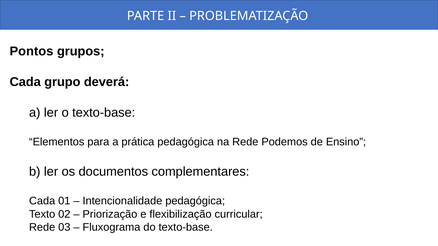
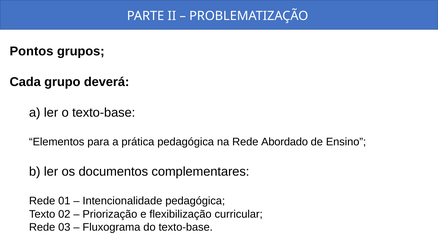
Podemos: Podemos -> Abordado
Cada at (42, 201): Cada -> Rede
